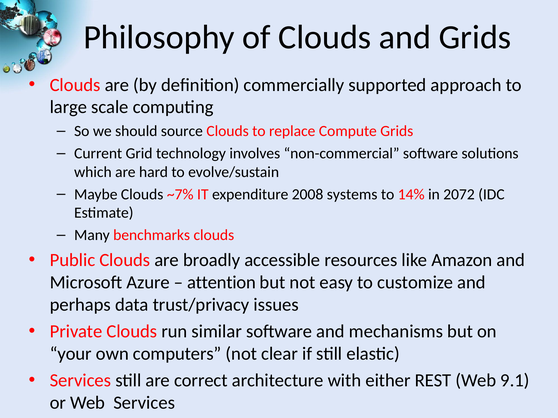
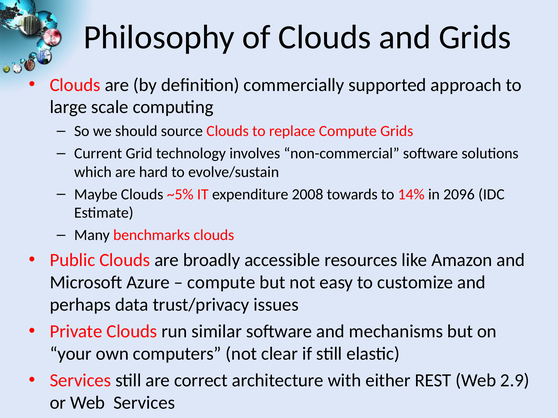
~7%: ~7% -> ~5%
systems: systems -> towards
2072: 2072 -> 2096
attention at (221, 283): attention -> compute
9.1: 9.1 -> 2.9
